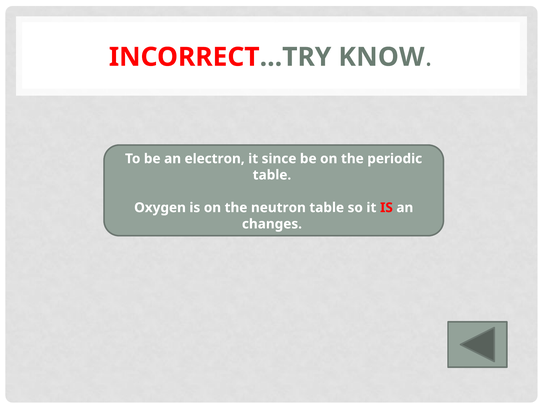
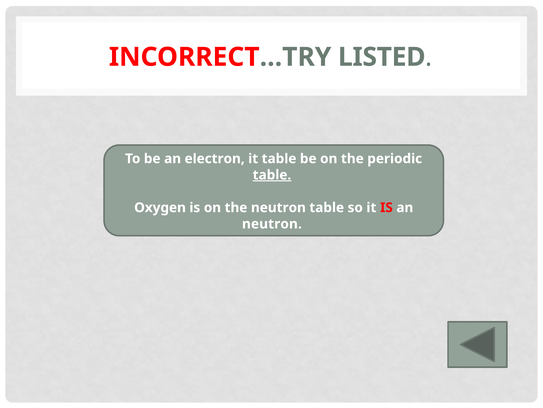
KNOW: KNOW -> LISTED
it since: since -> table
table at (272, 175) underline: none -> present
changes at (272, 224): changes -> neutron
